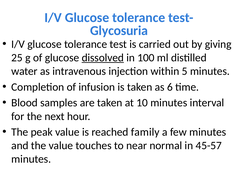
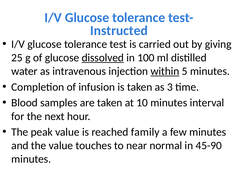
Glycosuria: Glycosuria -> Instructed
within underline: none -> present
6: 6 -> 3
45-57: 45-57 -> 45-90
